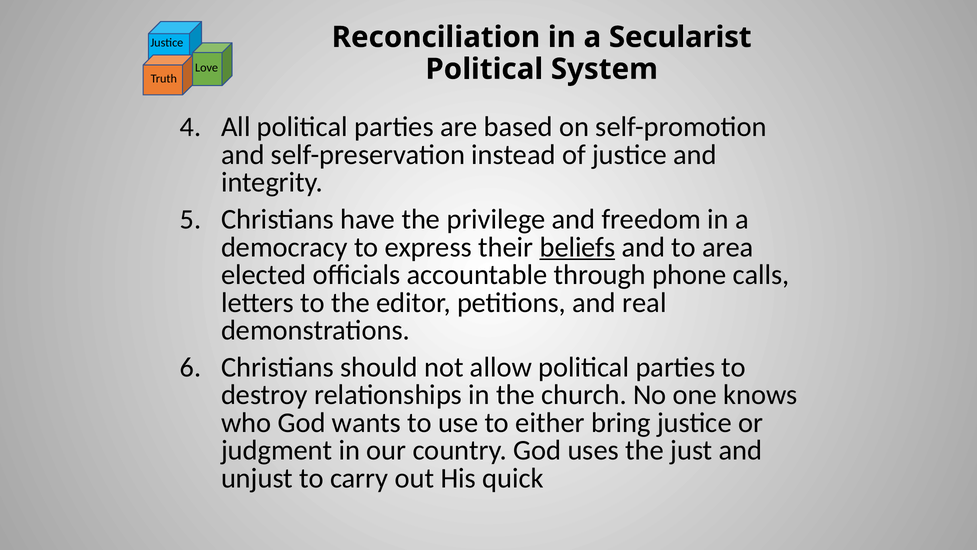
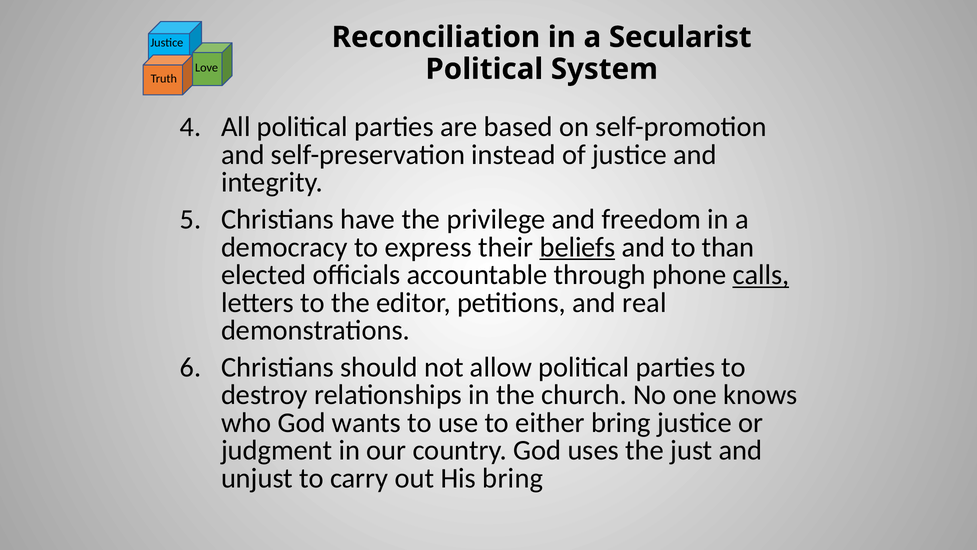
area: area -> than
calls underline: none -> present
His quick: quick -> bring
